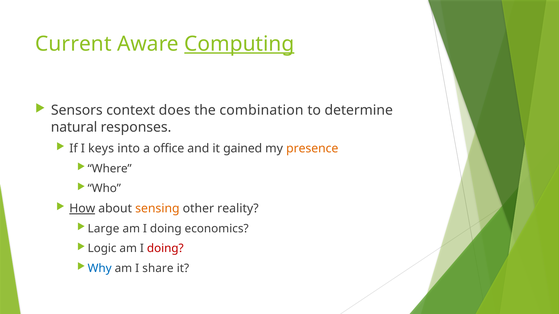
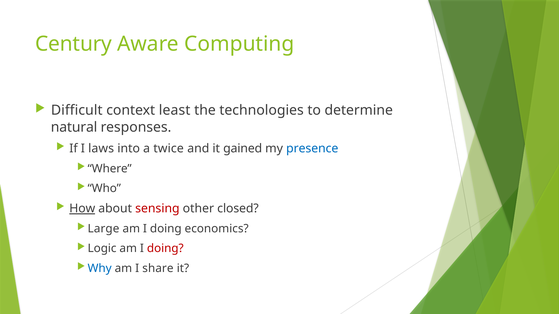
Current: Current -> Century
Computing underline: present -> none
Sensors: Sensors -> Difficult
does: does -> least
combination: combination -> technologies
keys: keys -> laws
office: office -> twice
presence colour: orange -> blue
sensing colour: orange -> red
reality: reality -> closed
